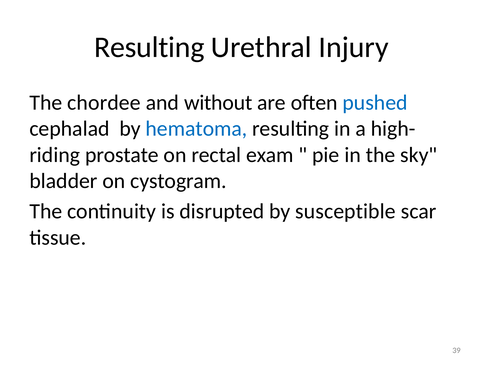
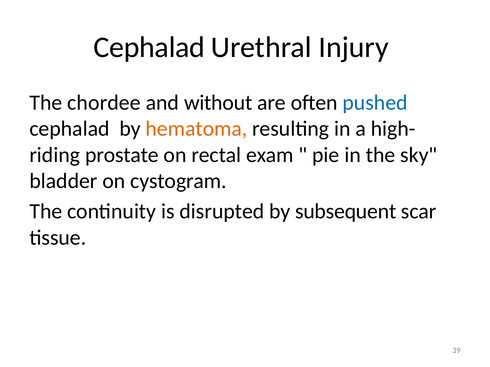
Resulting at (149, 47): Resulting -> Cephalad
hematoma colour: blue -> orange
susceptible: susceptible -> subsequent
